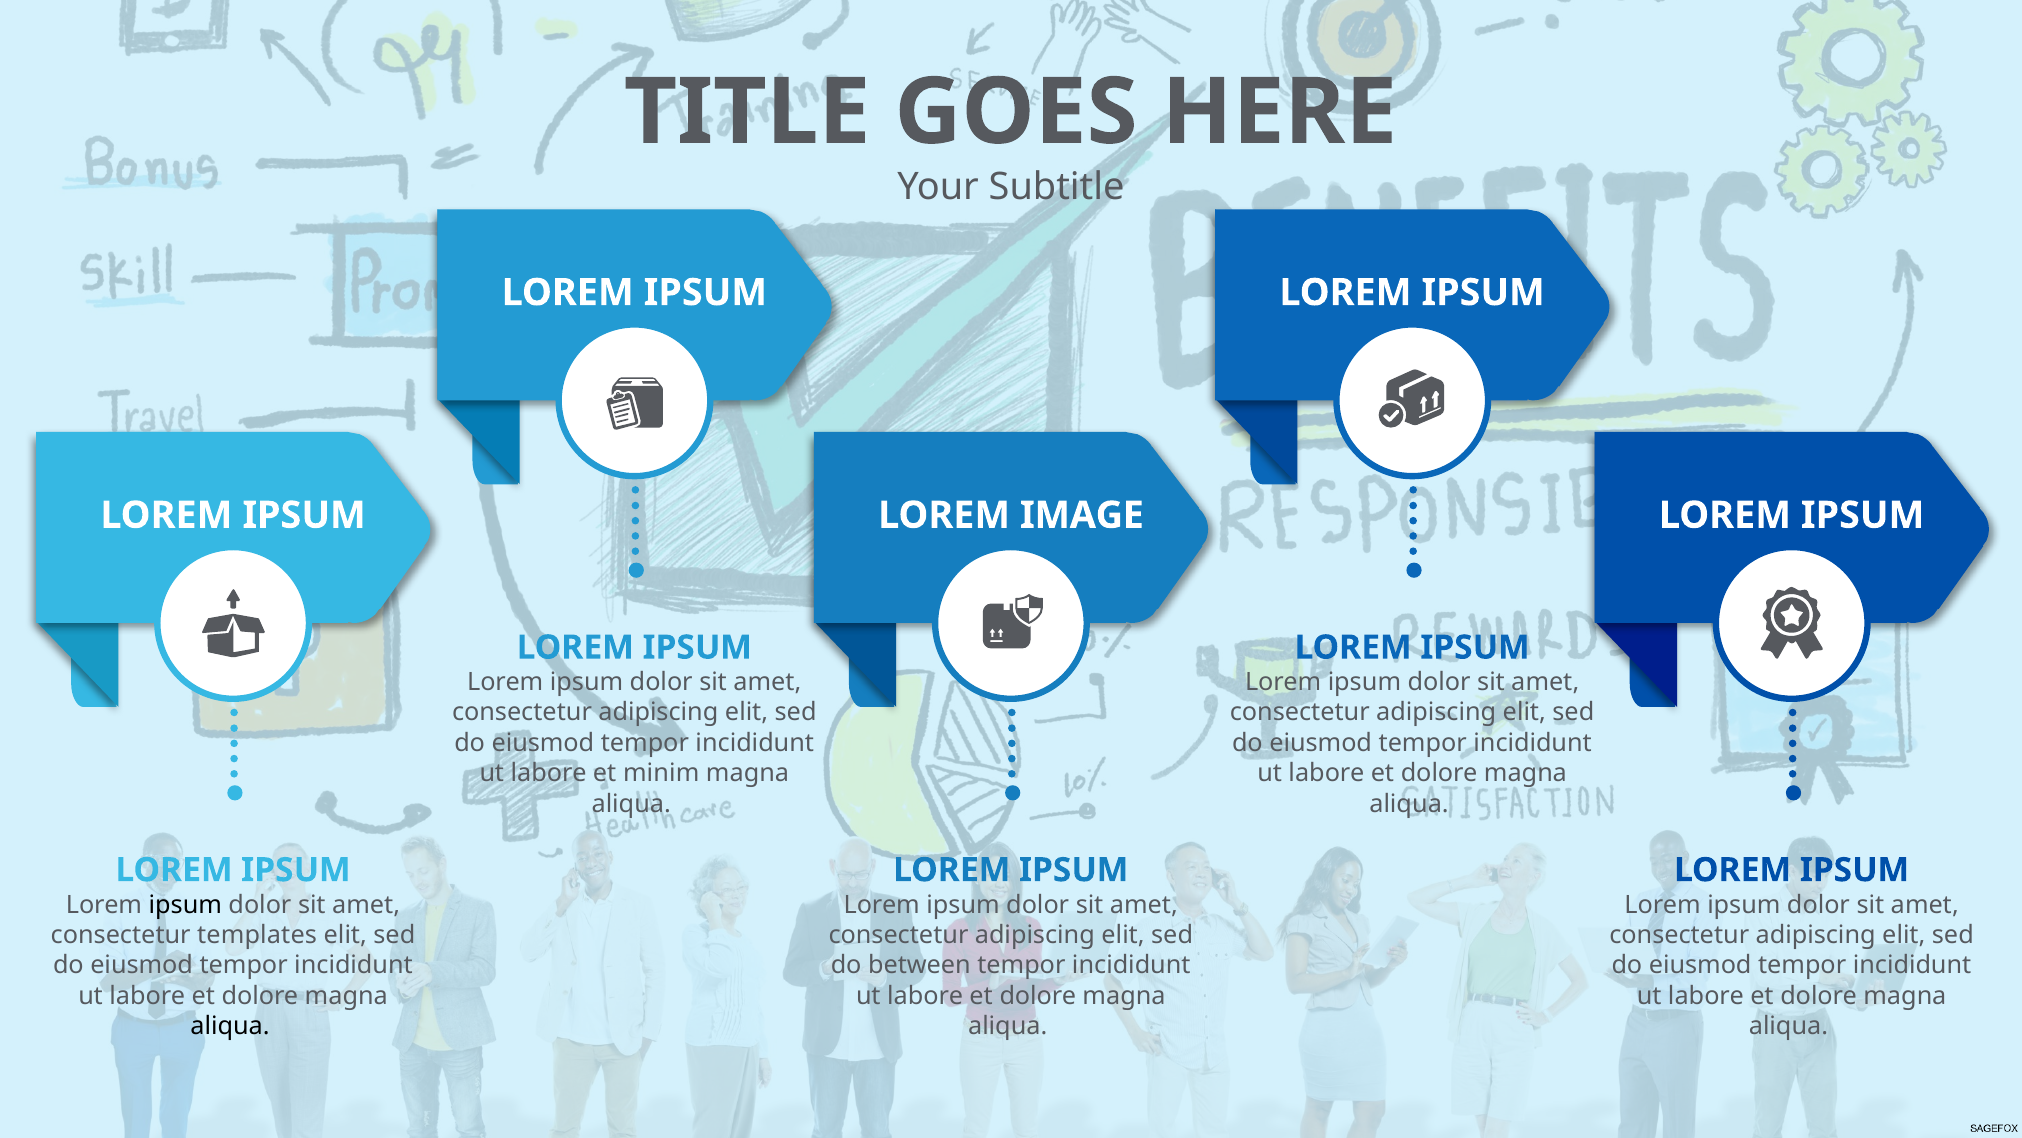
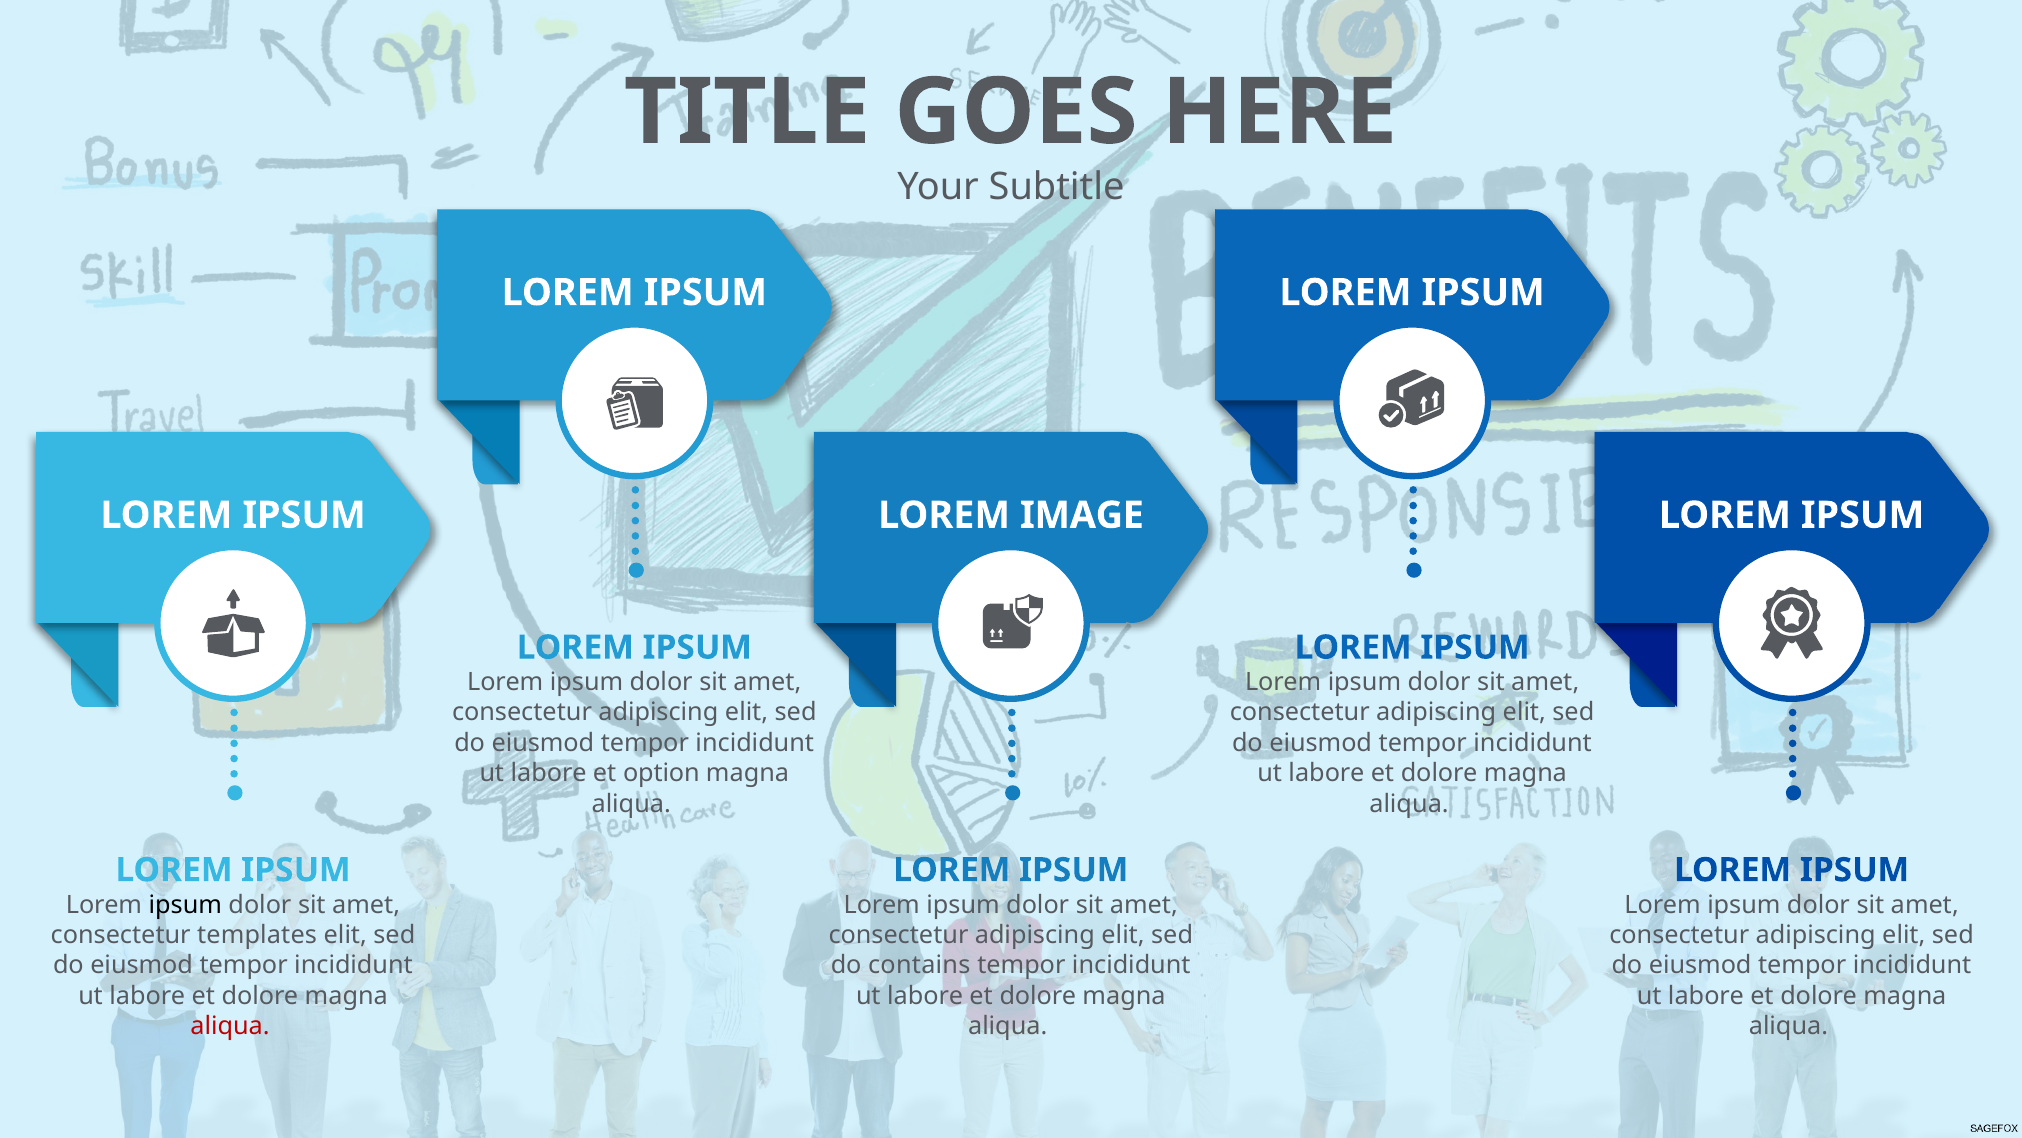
minim: minim -> option
between: between -> contains
aliqua at (230, 1026) colour: black -> red
